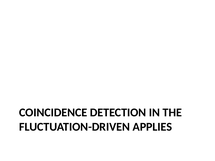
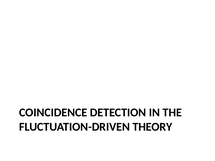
APPLIES: APPLIES -> THEORY
